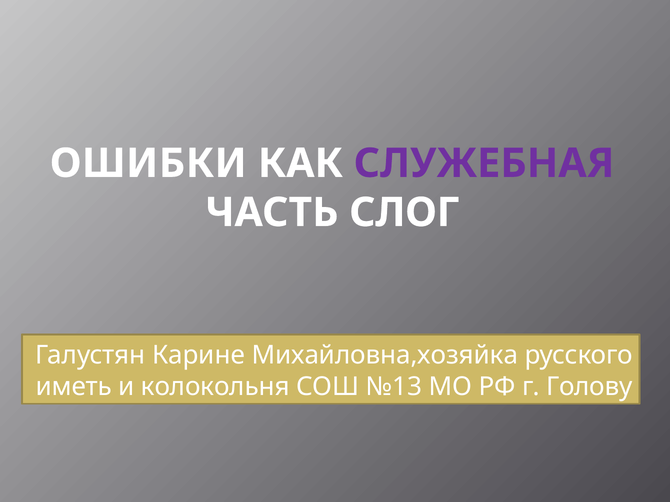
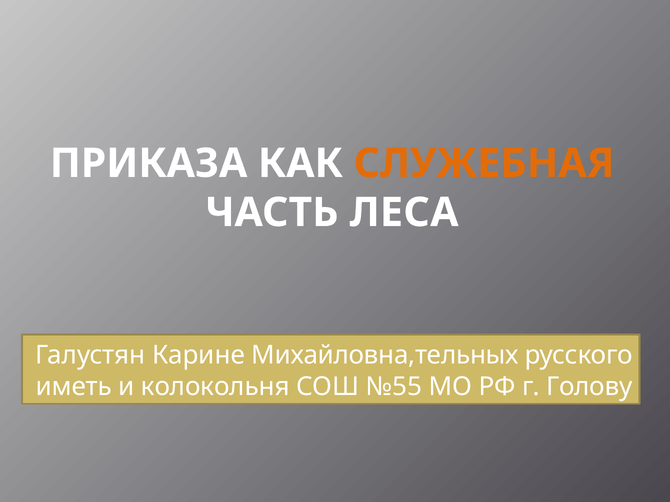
ОШИБКИ: ОШИБКИ -> ПРИКАЗА
СЛУЖЕБНАЯ colour: purple -> orange
СЛОГ: СЛОГ -> ЛЕСА
Михайловна,хозяйка: Михайловна,хозяйка -> Михайловна,тельных
№13: №13 -> №55
